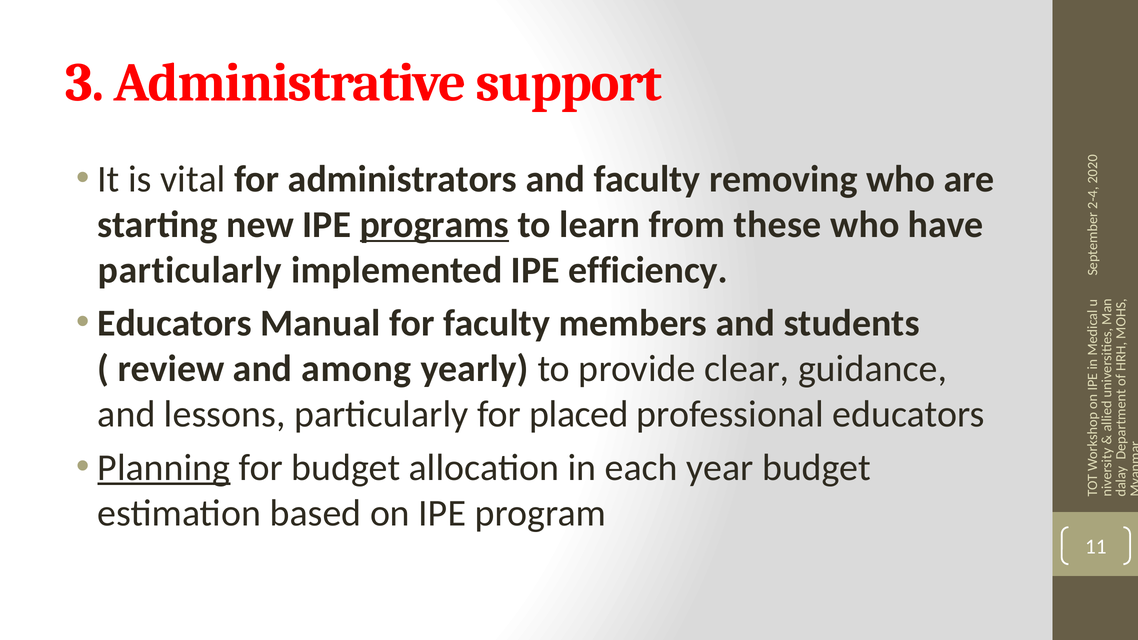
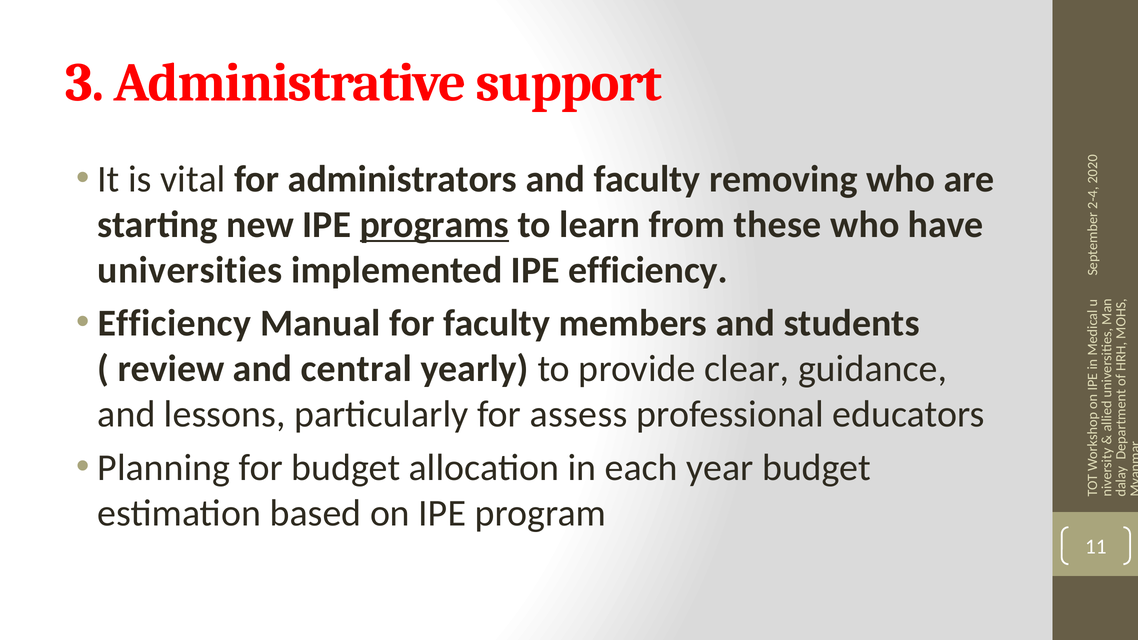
particularly at (190, 270): particularly -> universities
Educators at (175, 323): Educators -> Efficiency
among: among -> central
placed: placed -> assess
Planning underline: present -> none
